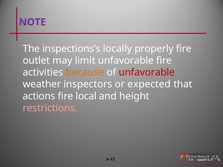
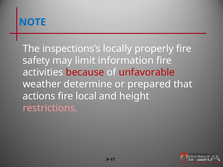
NOTE colour: purple -> blue
outlet: outlet -> safety
limit unfavorable: unfavorable -> information
because colour: orange -> red
inspectors: inspectors -> determine
expected: expected -> prepared
